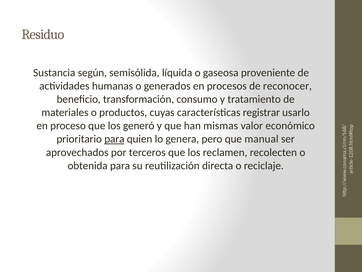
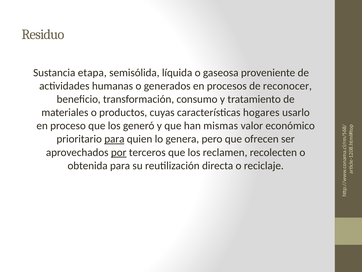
según: según -> etapa
registrar: registrar -> hogares
manual: manual -> ofrecen
por underline: none -> present
